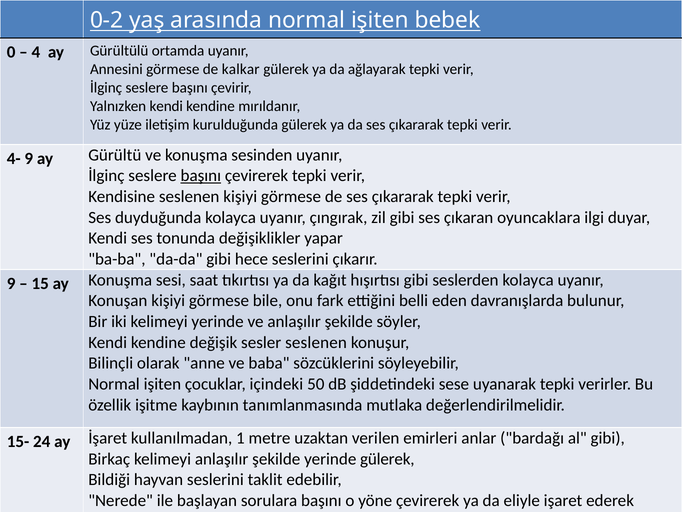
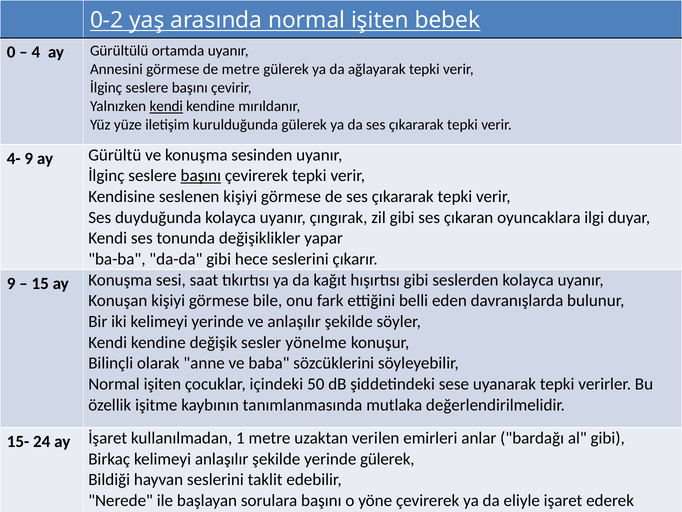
de kalkar: kalkar -> metre
kendi at (166, 106) underline: none -> present
sesler seslenen: seslenen -> yönelme
